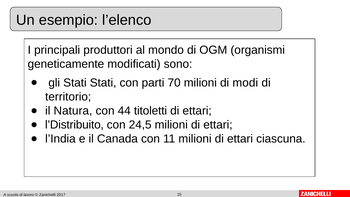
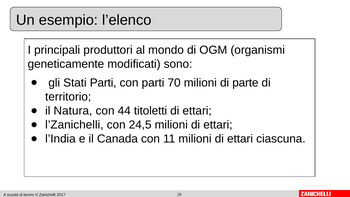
Stati Stati: Stati -> Parti
modi: modi -> parte
l’Distribuito: l’Distribuito -> l’Zanichelli
